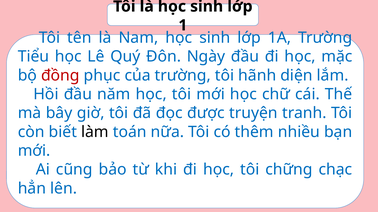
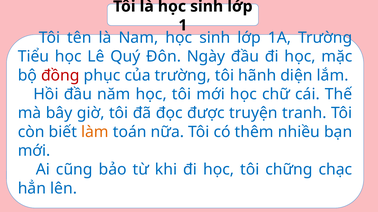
làm colour: black -> orange
